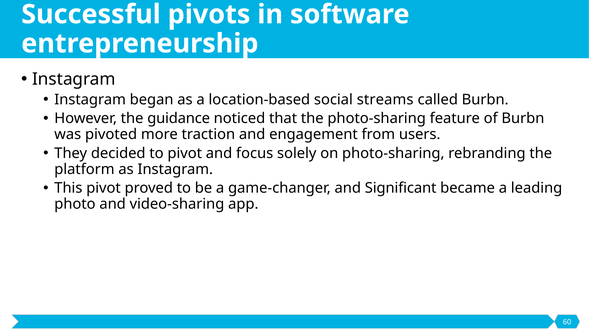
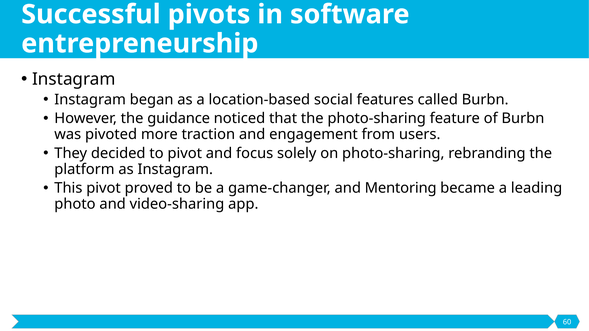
streams: streams -> features
Significant: Significant -> Mentoring
